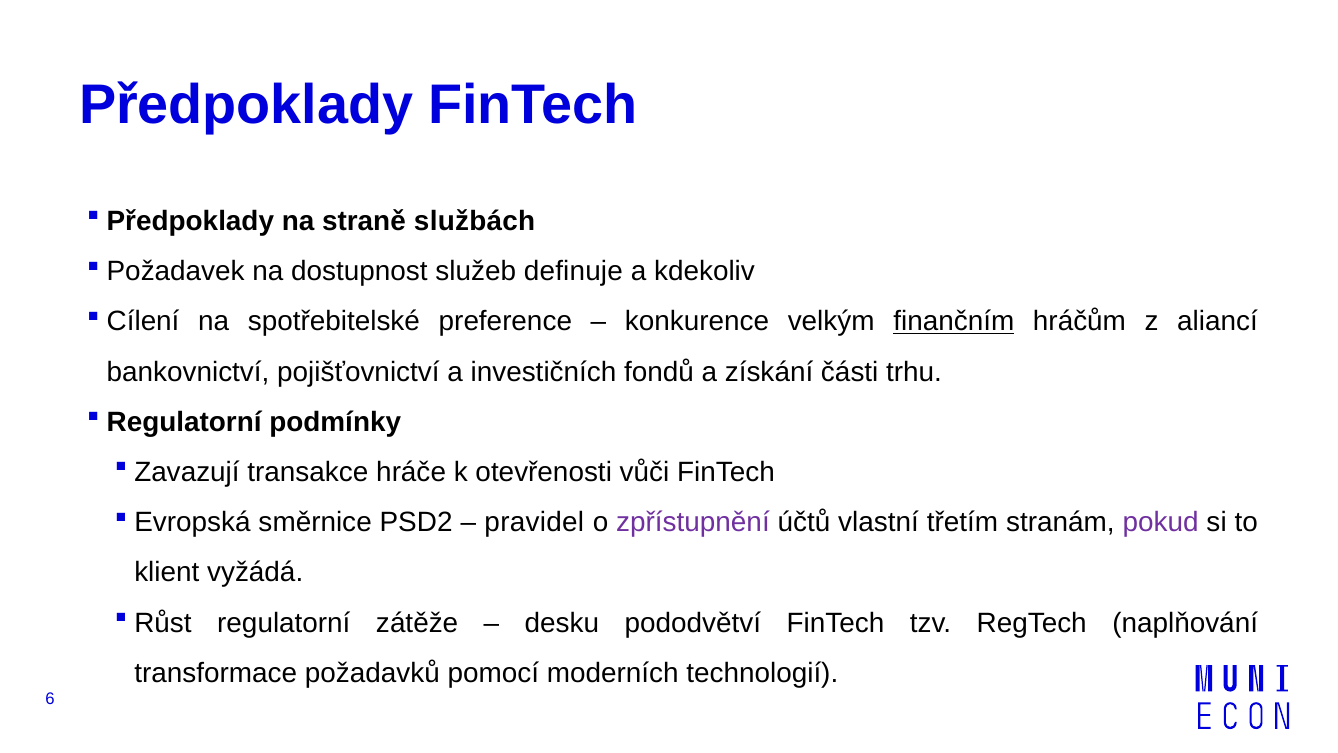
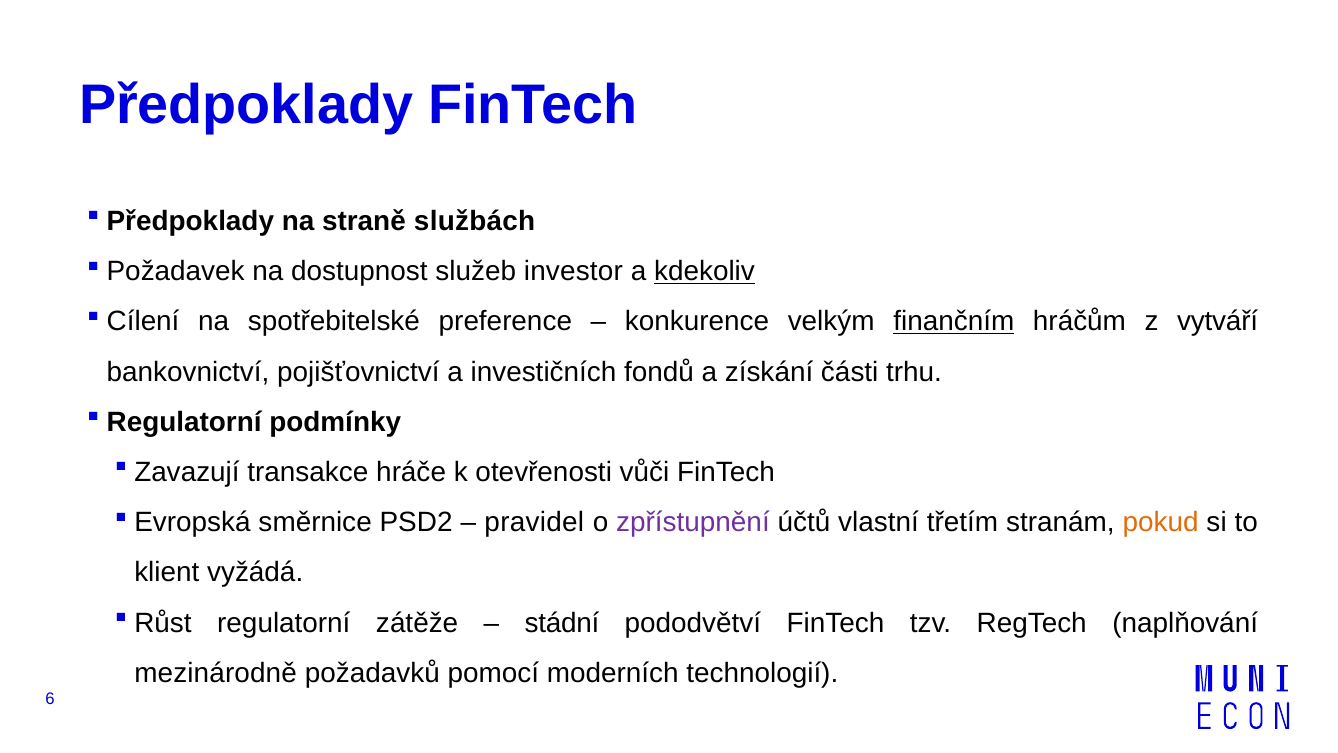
definuje: definuje -> investor
kdekoliv underline: none -> present
aliancí: aliancí -> vytváří
pokud colour: purple -> orange
desku: desku -> stádní
transformace: transformace -> mezinárodně
